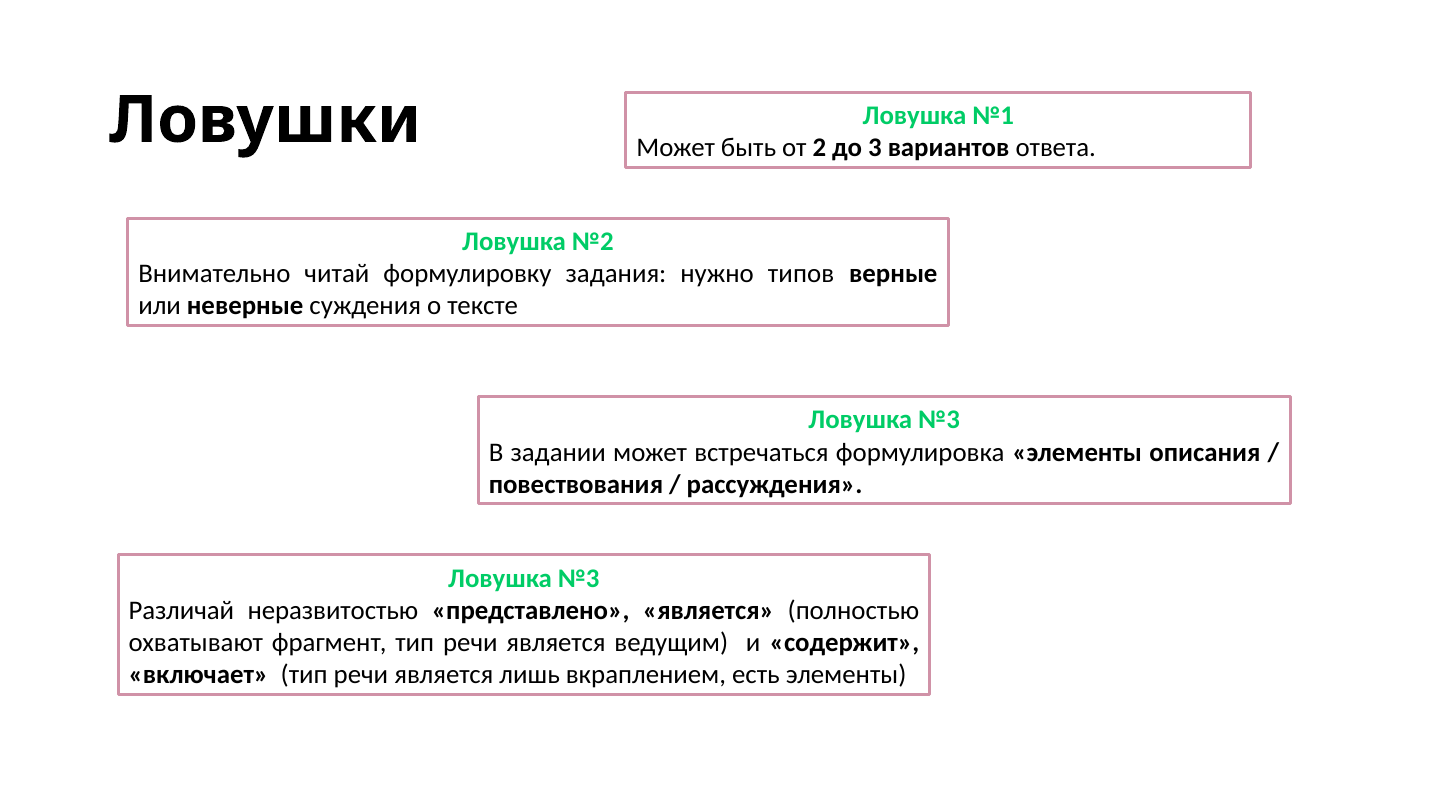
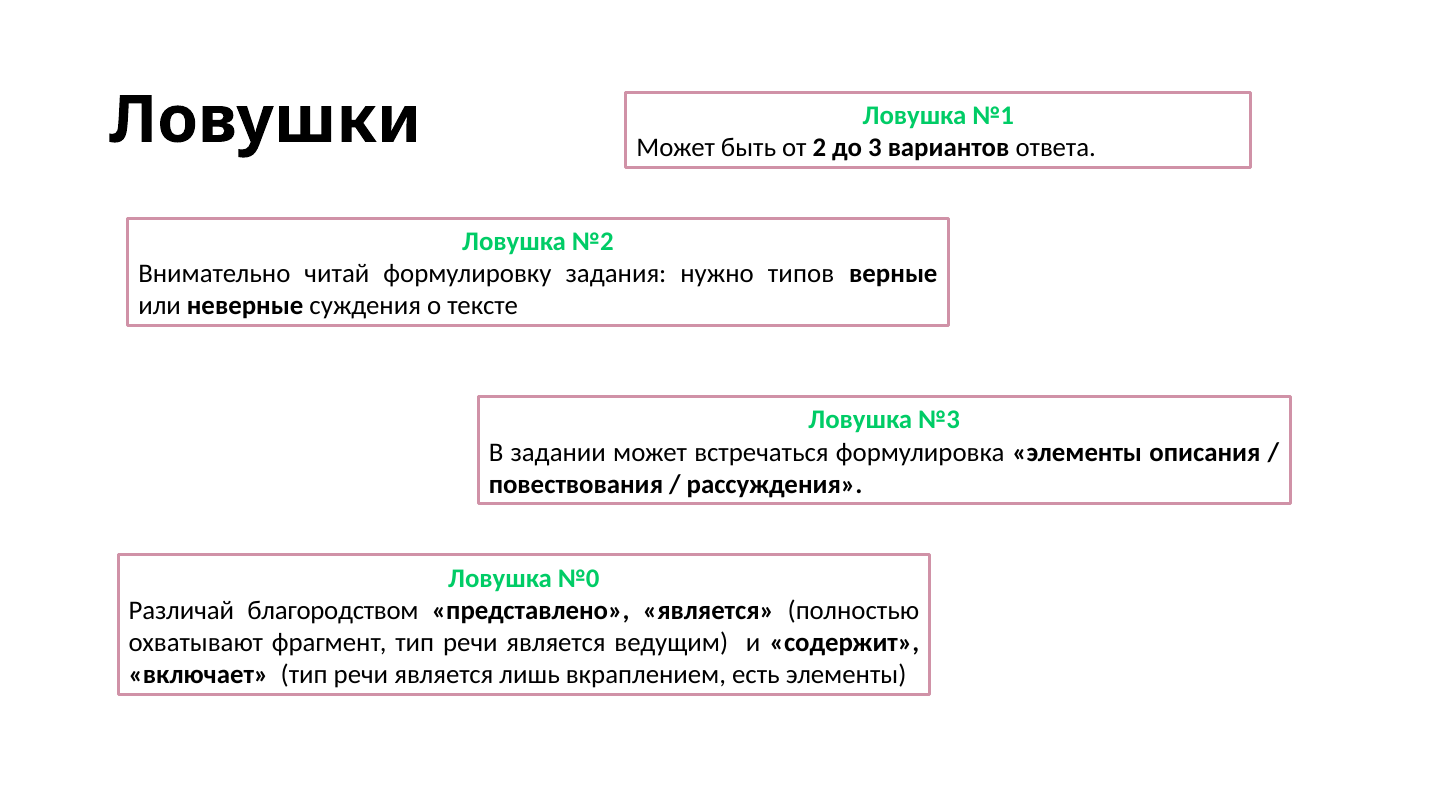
№3 at (579, 579): №3 -> №0
неразвитостью: неразвитостью -> благородством
